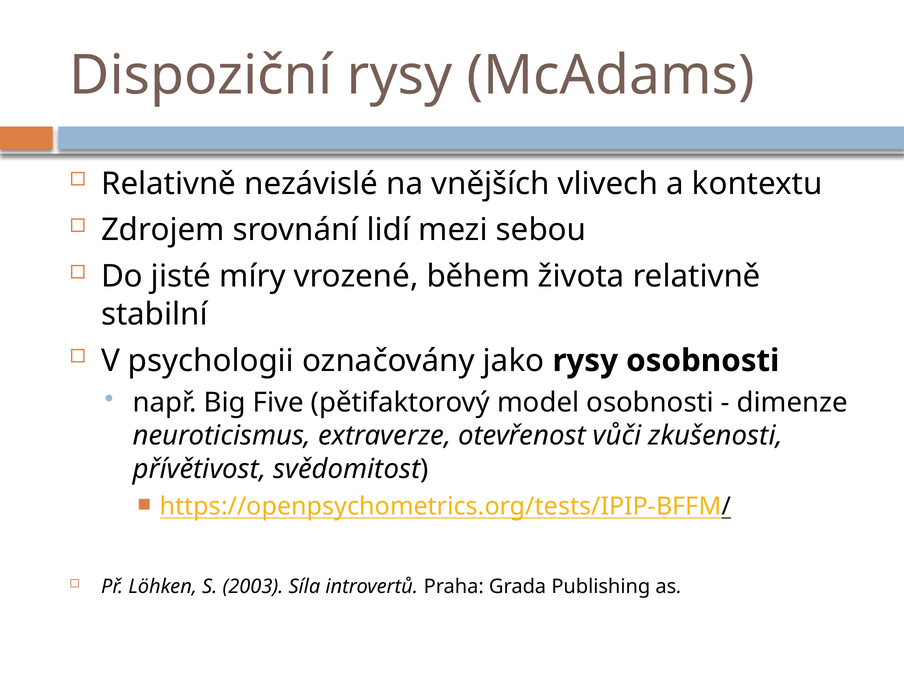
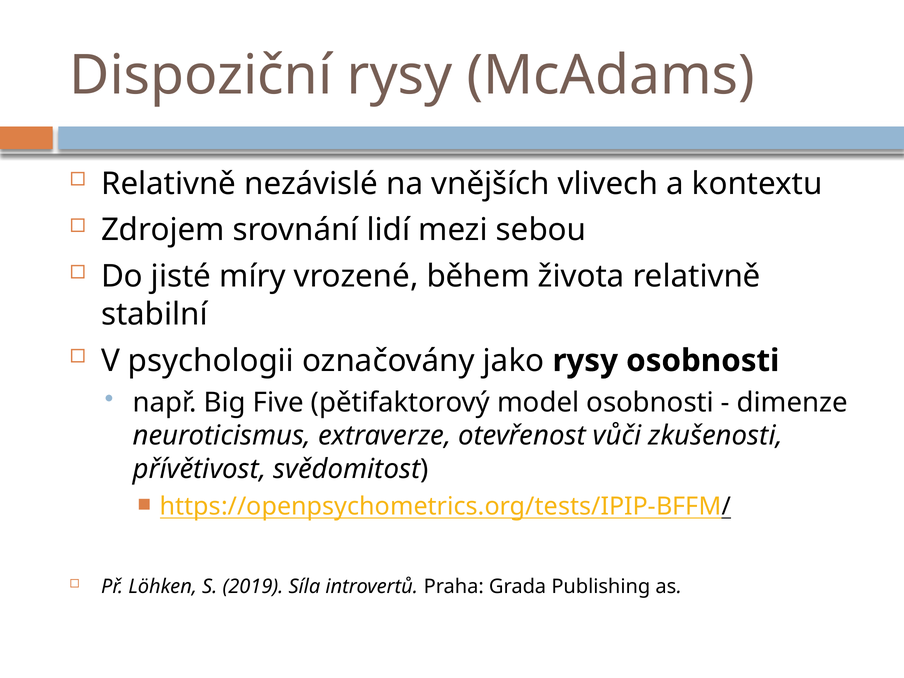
2003: 2003 -> 2019
